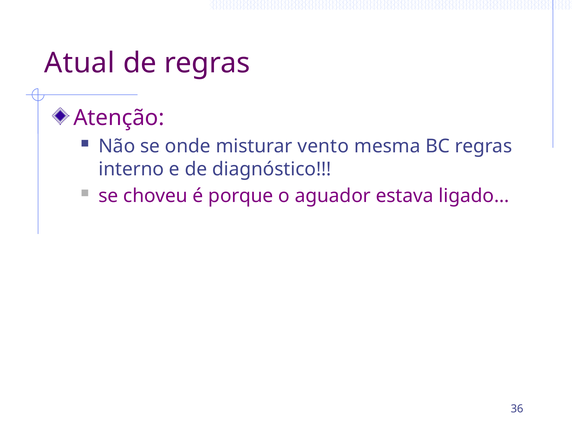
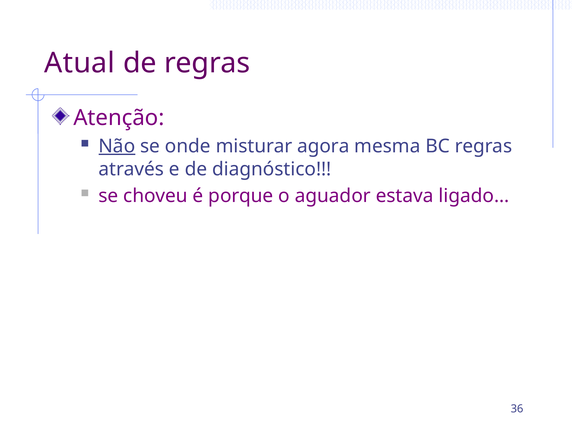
Não underline: none -> present
vento: vento -> agora
interno: interno -> através
